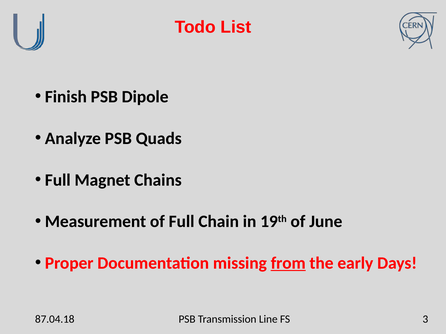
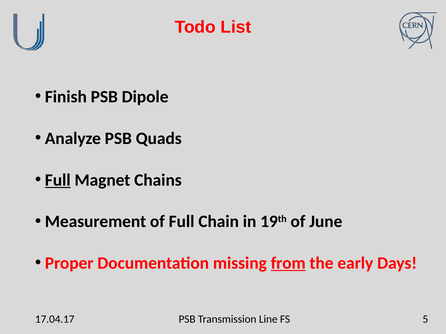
Full at (58, 180) underline: none -> present
87.04.18: 87.04.18 -> 17.04.17
3: 3 -> 5
